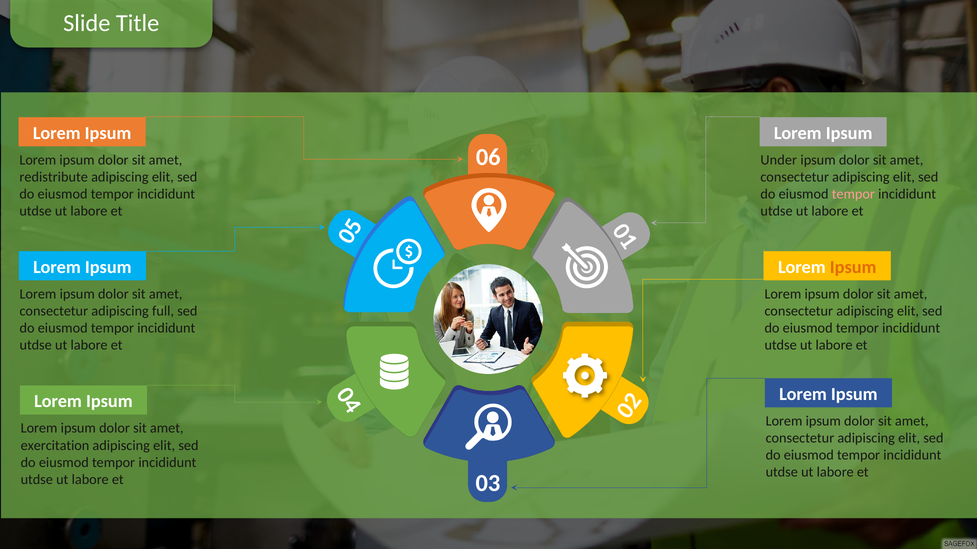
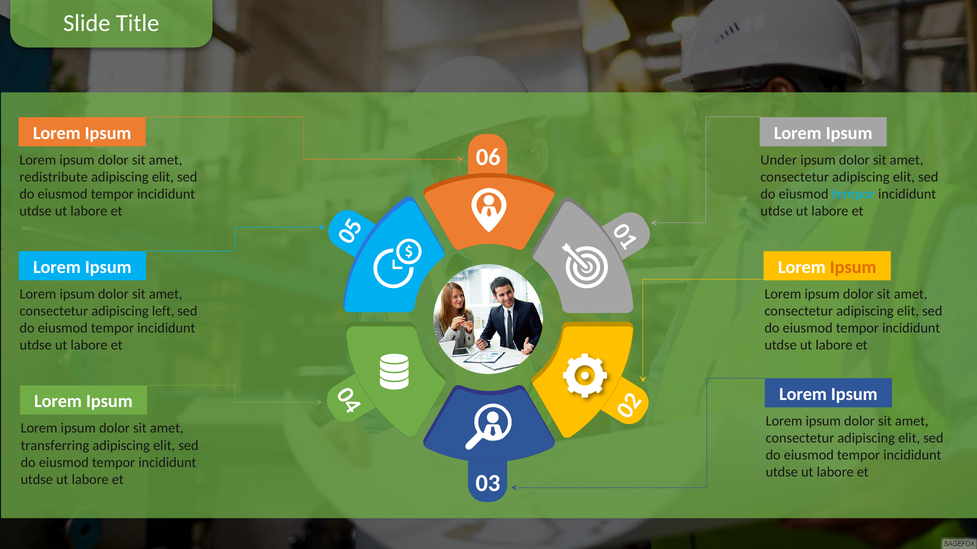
tempor at (853, 194) colour: pink -> light blue
full: full -> left
exercitation: exercitation -> transferring
